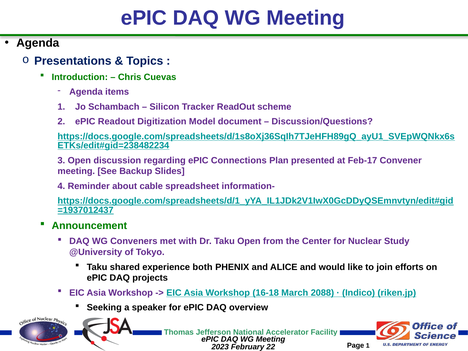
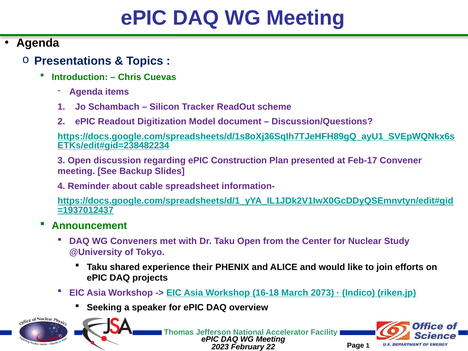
Connections: Connections -> Construction
both: both -> their
2088: 2088 -> 2073
